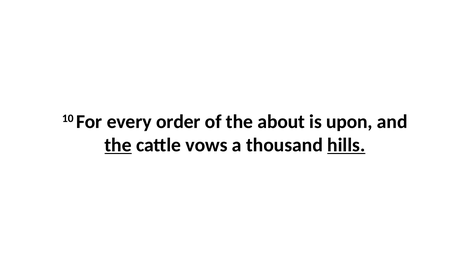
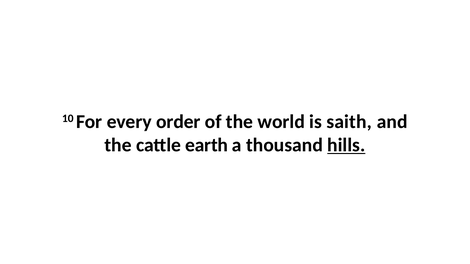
about: about -> world
upon: upon -> saith
the at (118, 145) underline: present -> none
vows: vows -> earth
